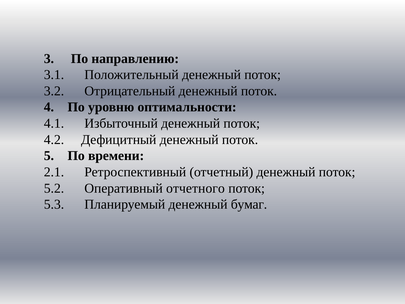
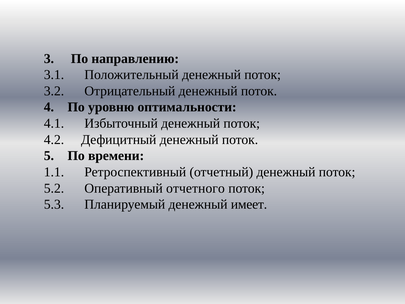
2.1: 2.1 -> 1.1
бумаг: бумаг -> имеет
